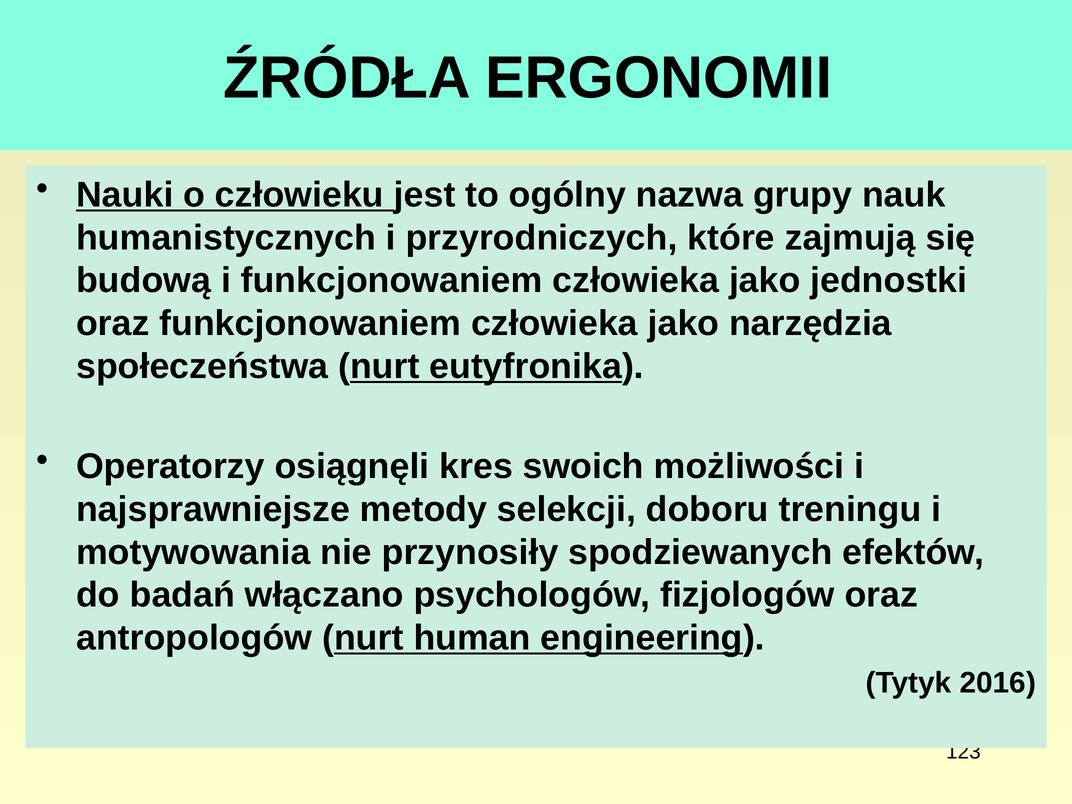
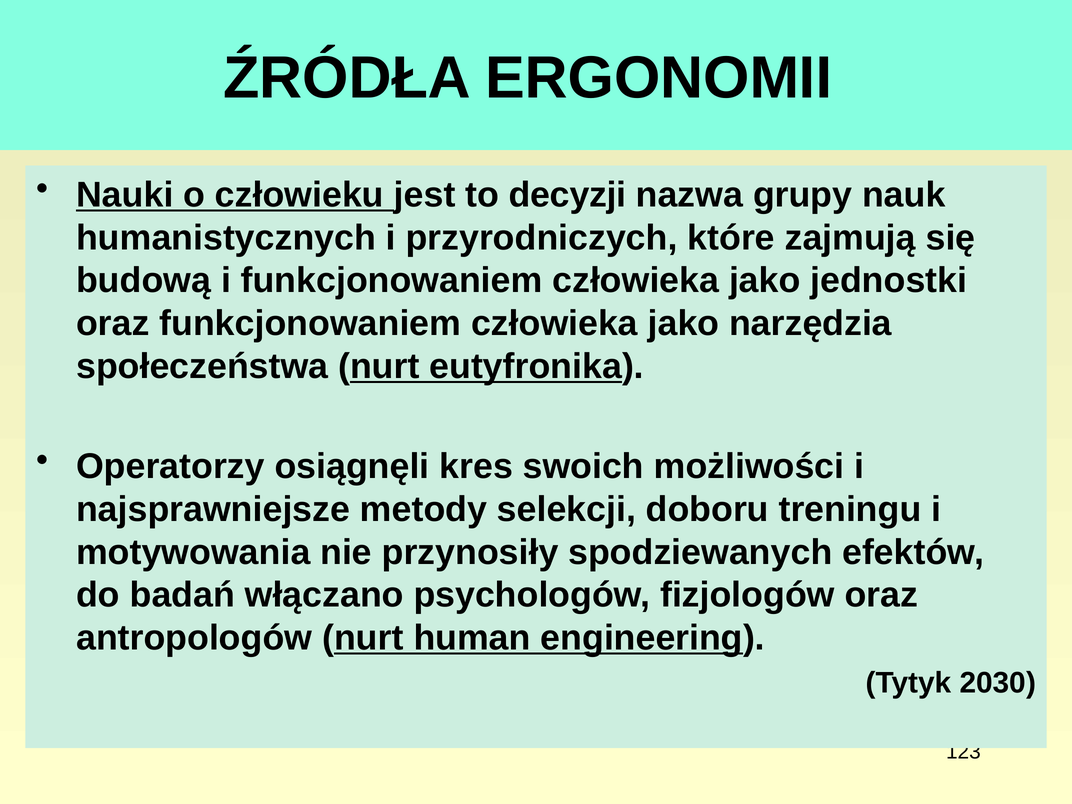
ogólny: ogólny -> decyzji
2016: 2016 -> 2030
